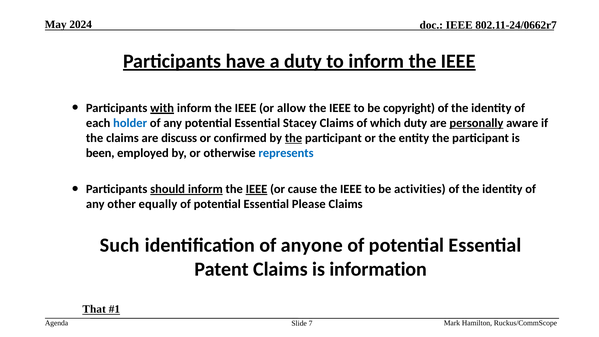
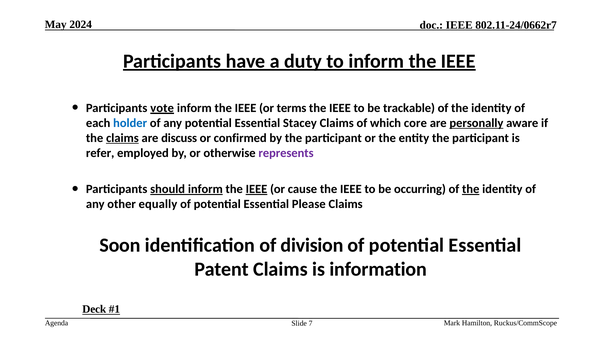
with: with -> vote
allow: allow -> terms
copyright: copyright -> trackable
which duty: duty -> core
claims at (122, 138) underline: none -> present
the at (293, 138) underline: present -> none
been: been -> refer
represents colour: blue -> purple
activities: activities -> occurring
the at (471, 189) underline: none -> present
Such: Such -> Soon
anyone: anyone -> division
That: That -> Deck
